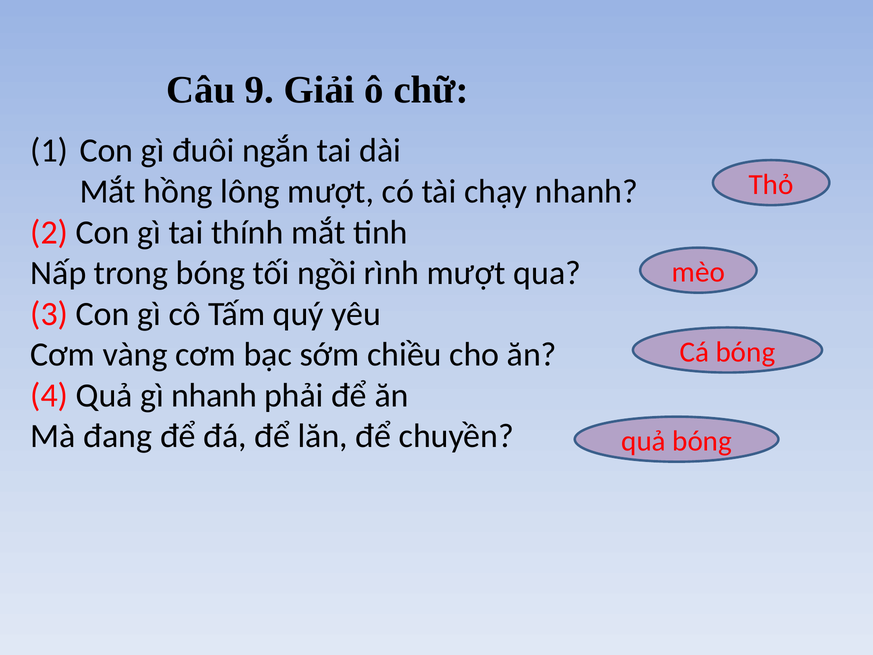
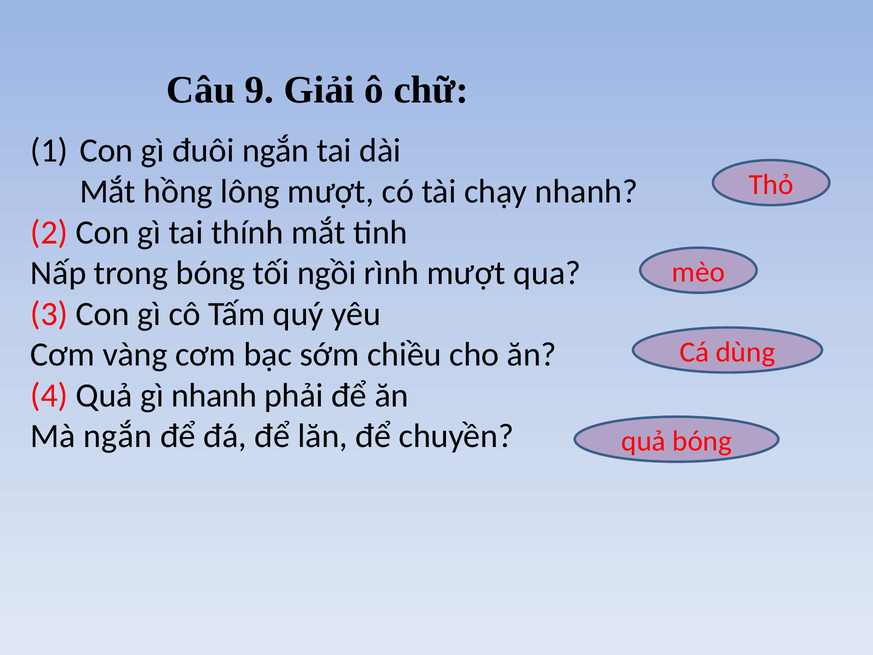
Cá bóng: bóng -> dùng
Mà đang: đang -> ngắn
